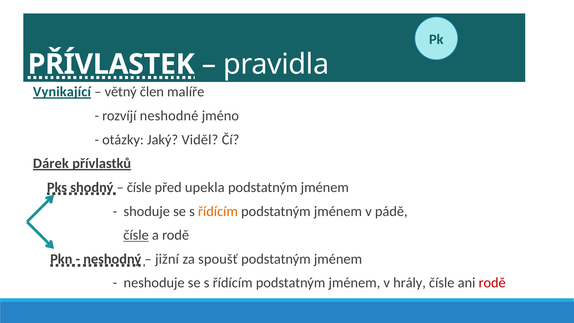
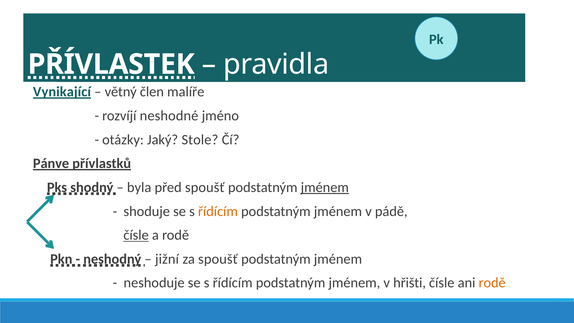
Viděl: Viděl -> Stole
Dárek: Dárek -> Pánve
čísle at (139, 187): čísle -> byla
před upekla: upekla -> spoušť
jménem at (325, 187) underline: none -> present
hrály: hrály -> hřišti
rodě at (492, 283) colour: red -> orange
